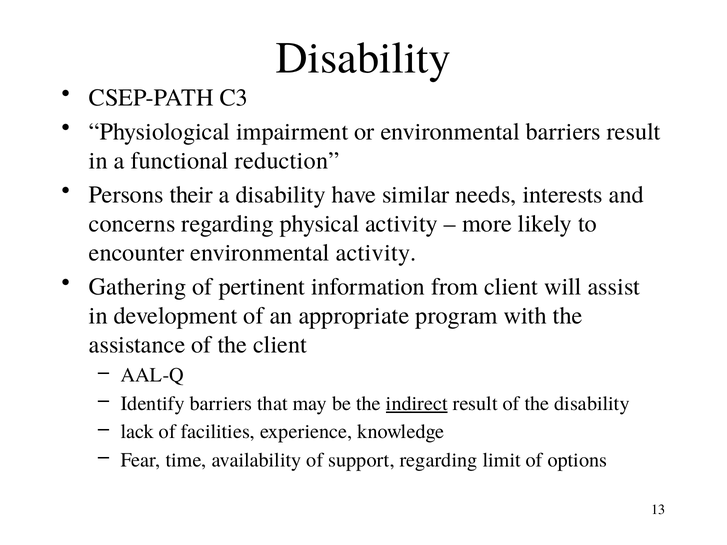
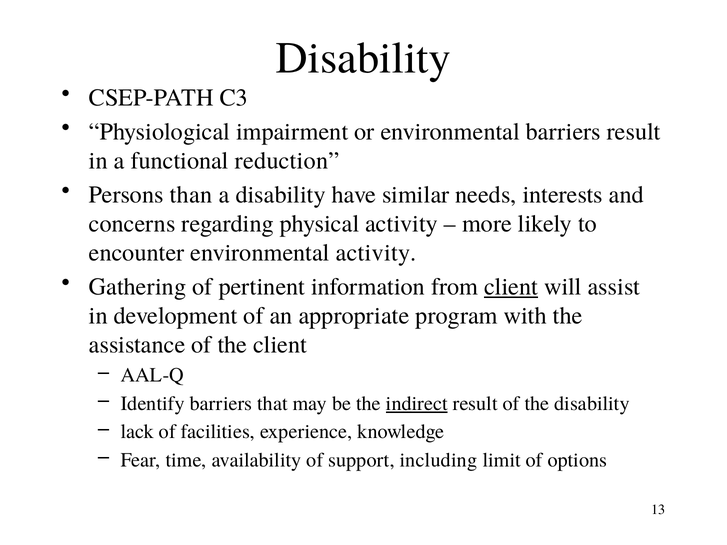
their: their -> than
client at (511, 287) underline: none -> present
support regarding: regarding -> including
